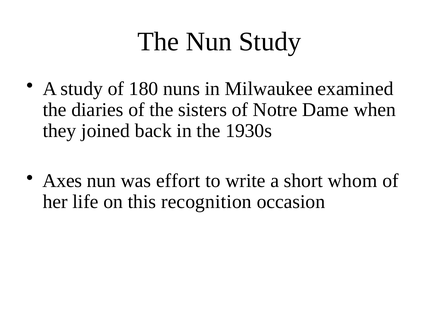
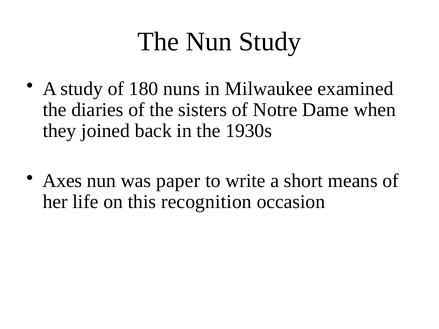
effort: effort -> paper
whom: whom -> means
